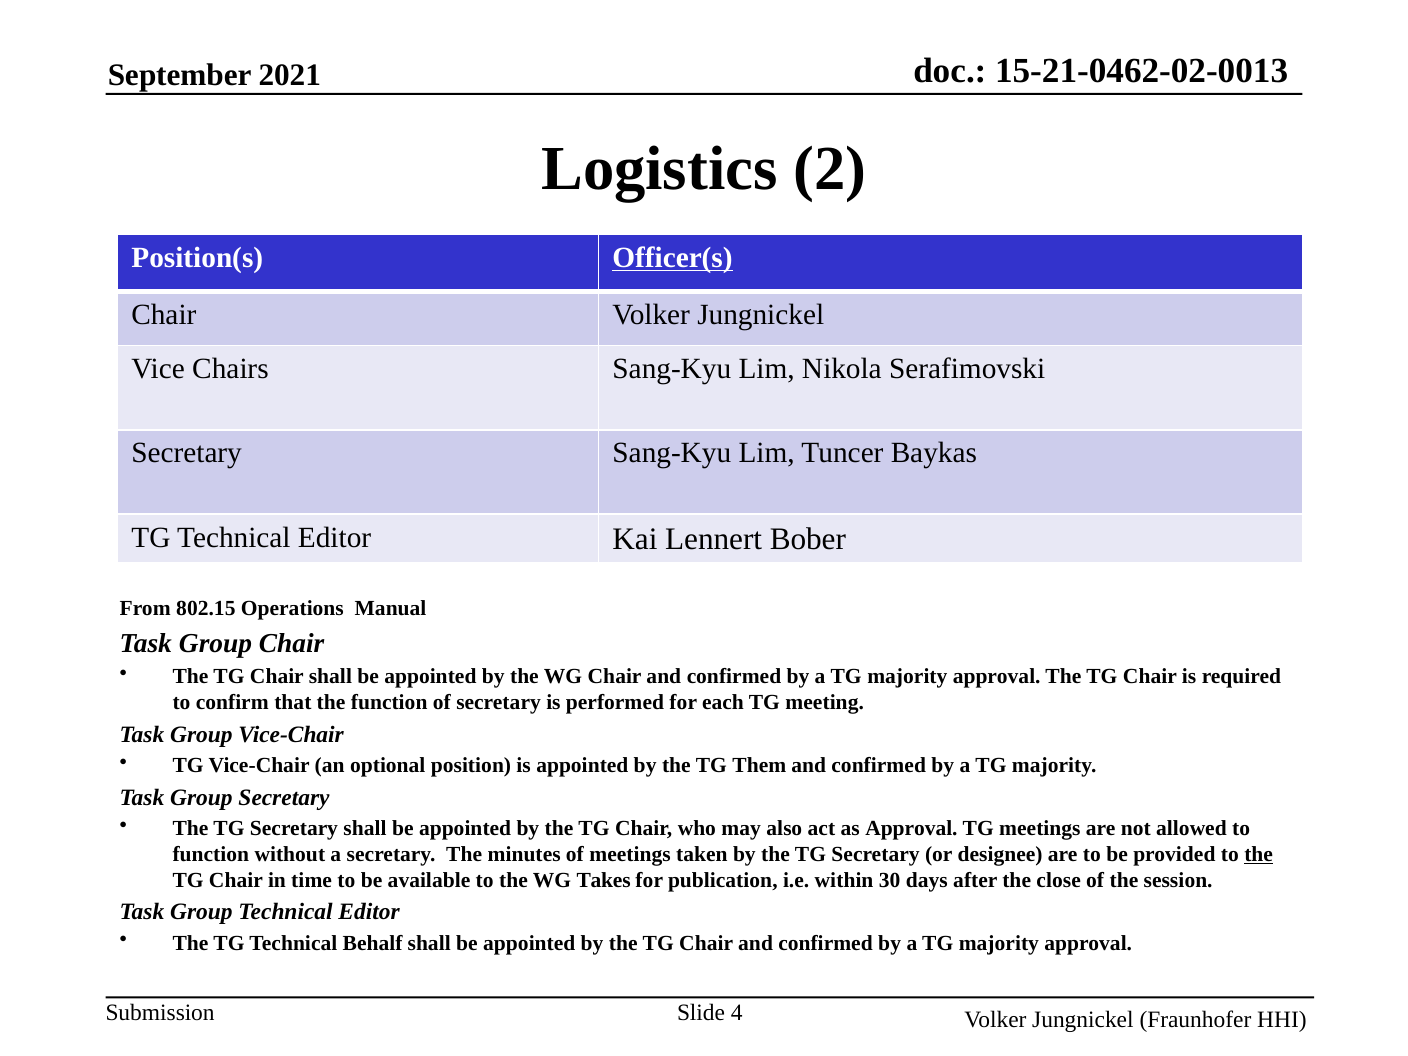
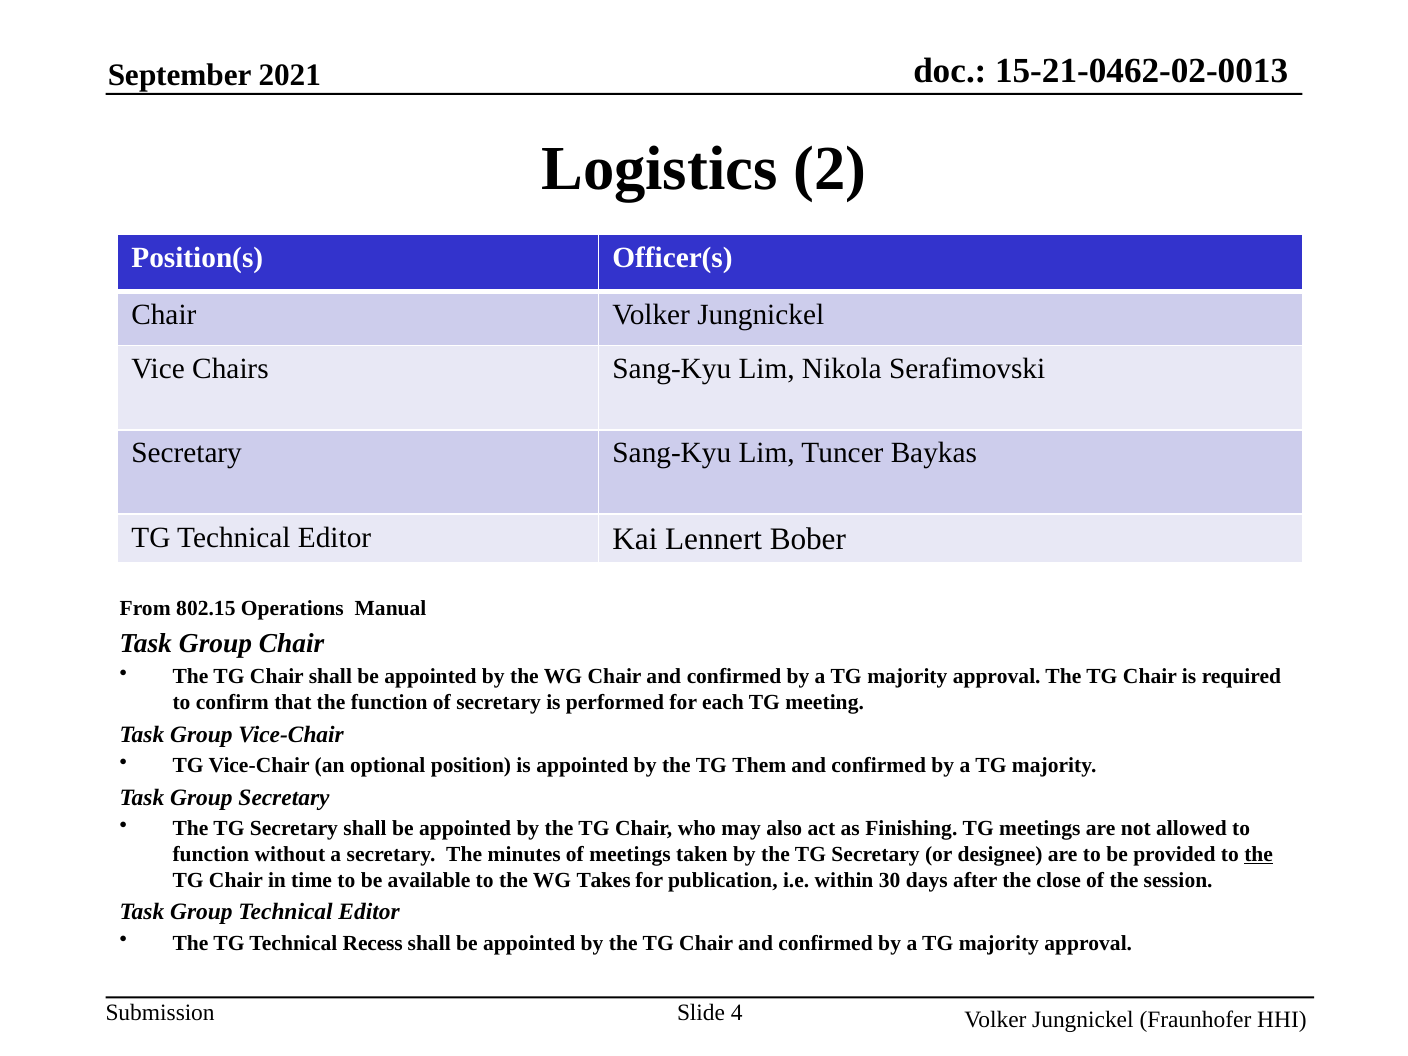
Officer(s underline: present -> none
as Approval: Approval -> Finishing
Behalf: Behalf -> Recess
